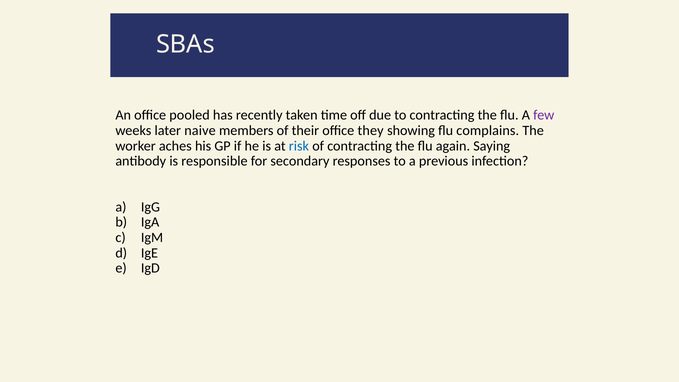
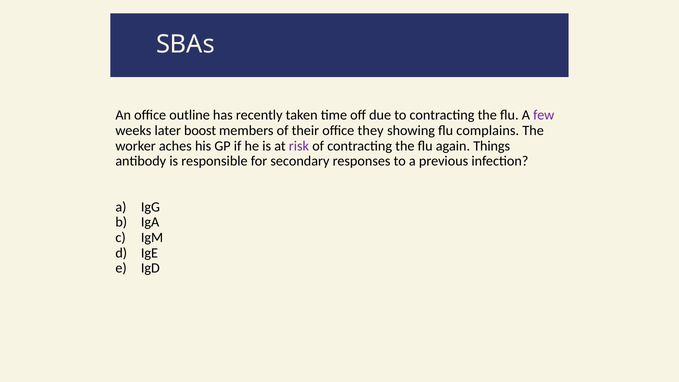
pooled: pooled -> outline
naive: naive -> boost
risk colour: blue -> purple
Saying: Saying -> Things
